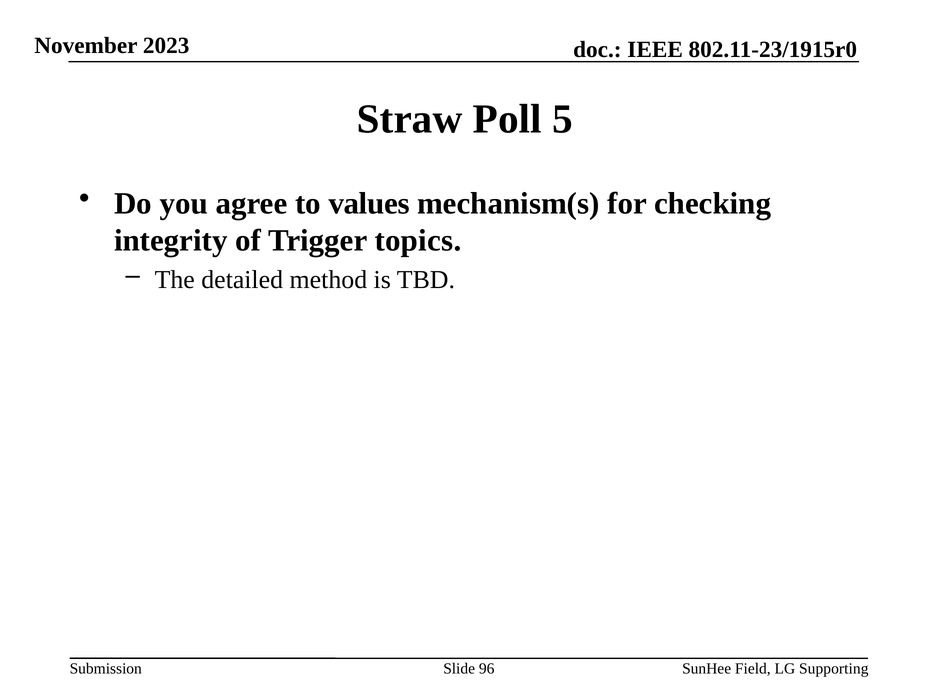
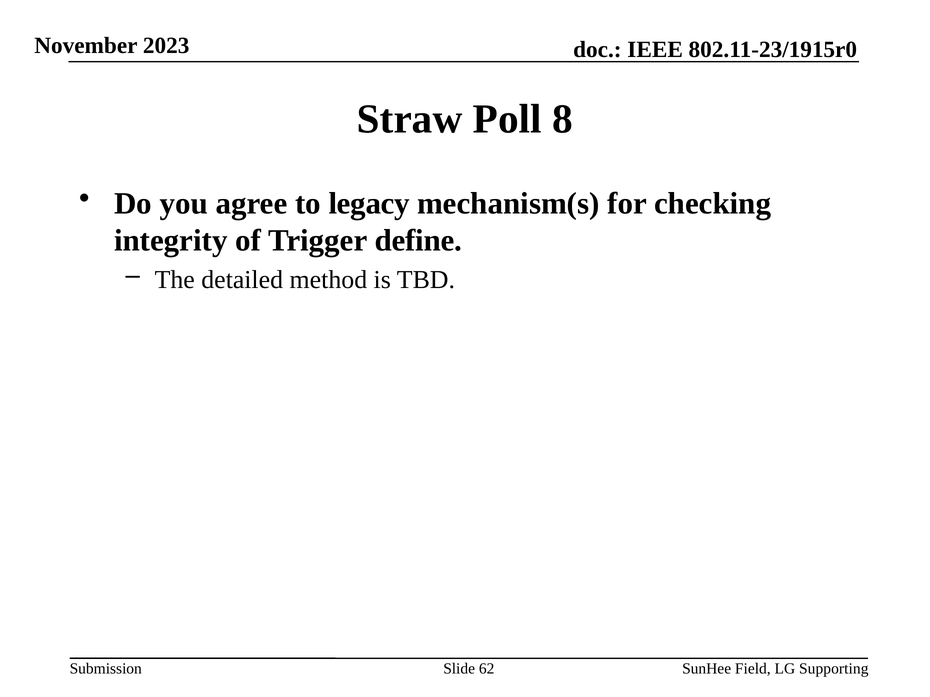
5: 5 -> 8
values: values -> legacy
topics: topics -> define
96: 96 -> 62
